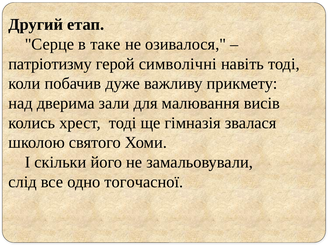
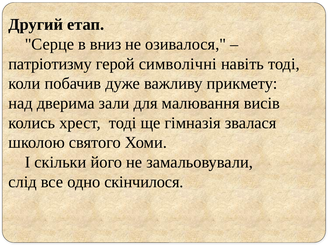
таке: таке -> вниз
тогочасної: тогочасної -> скінчилося
